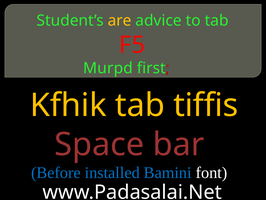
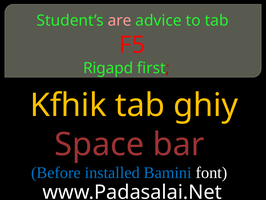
are colour: yellow -> pink
Murpd: Murpd -> Rigapd
tiffis: tiffis -> ghiy
